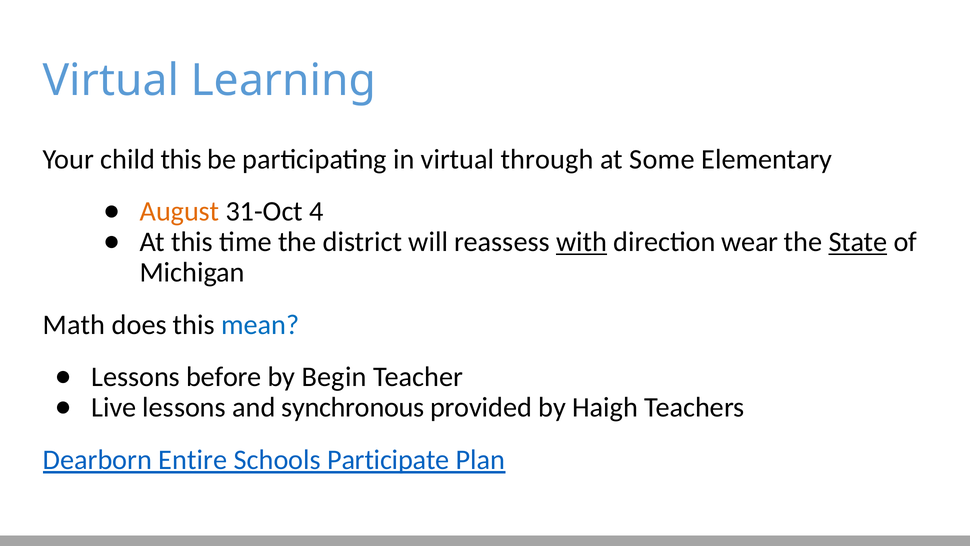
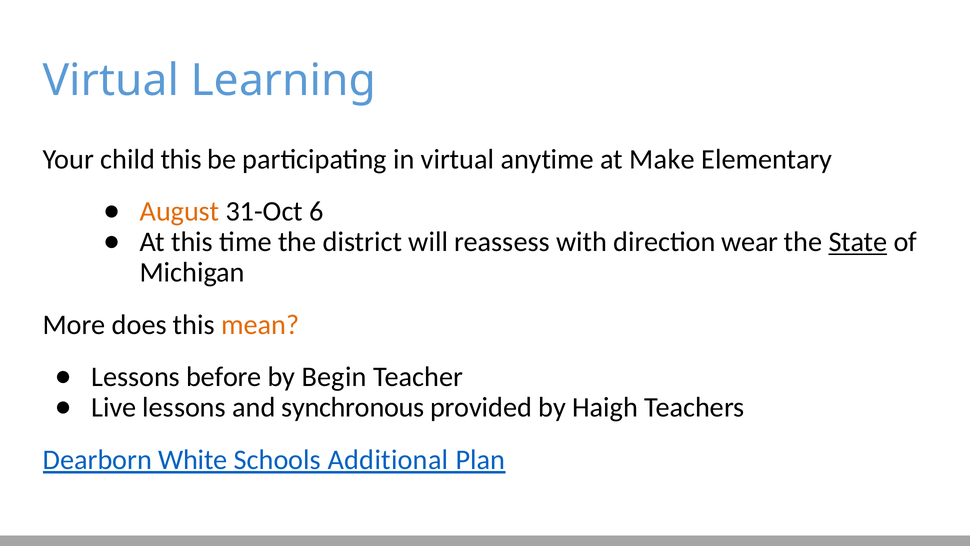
through: through -> anytime
Some: Some -> Make
4: 4 -> 6
with underline: present -> none
Math: Math -> More
mean colour: blue -> orange
Entire: Entire -> White
Participate: Participate -> Additional
